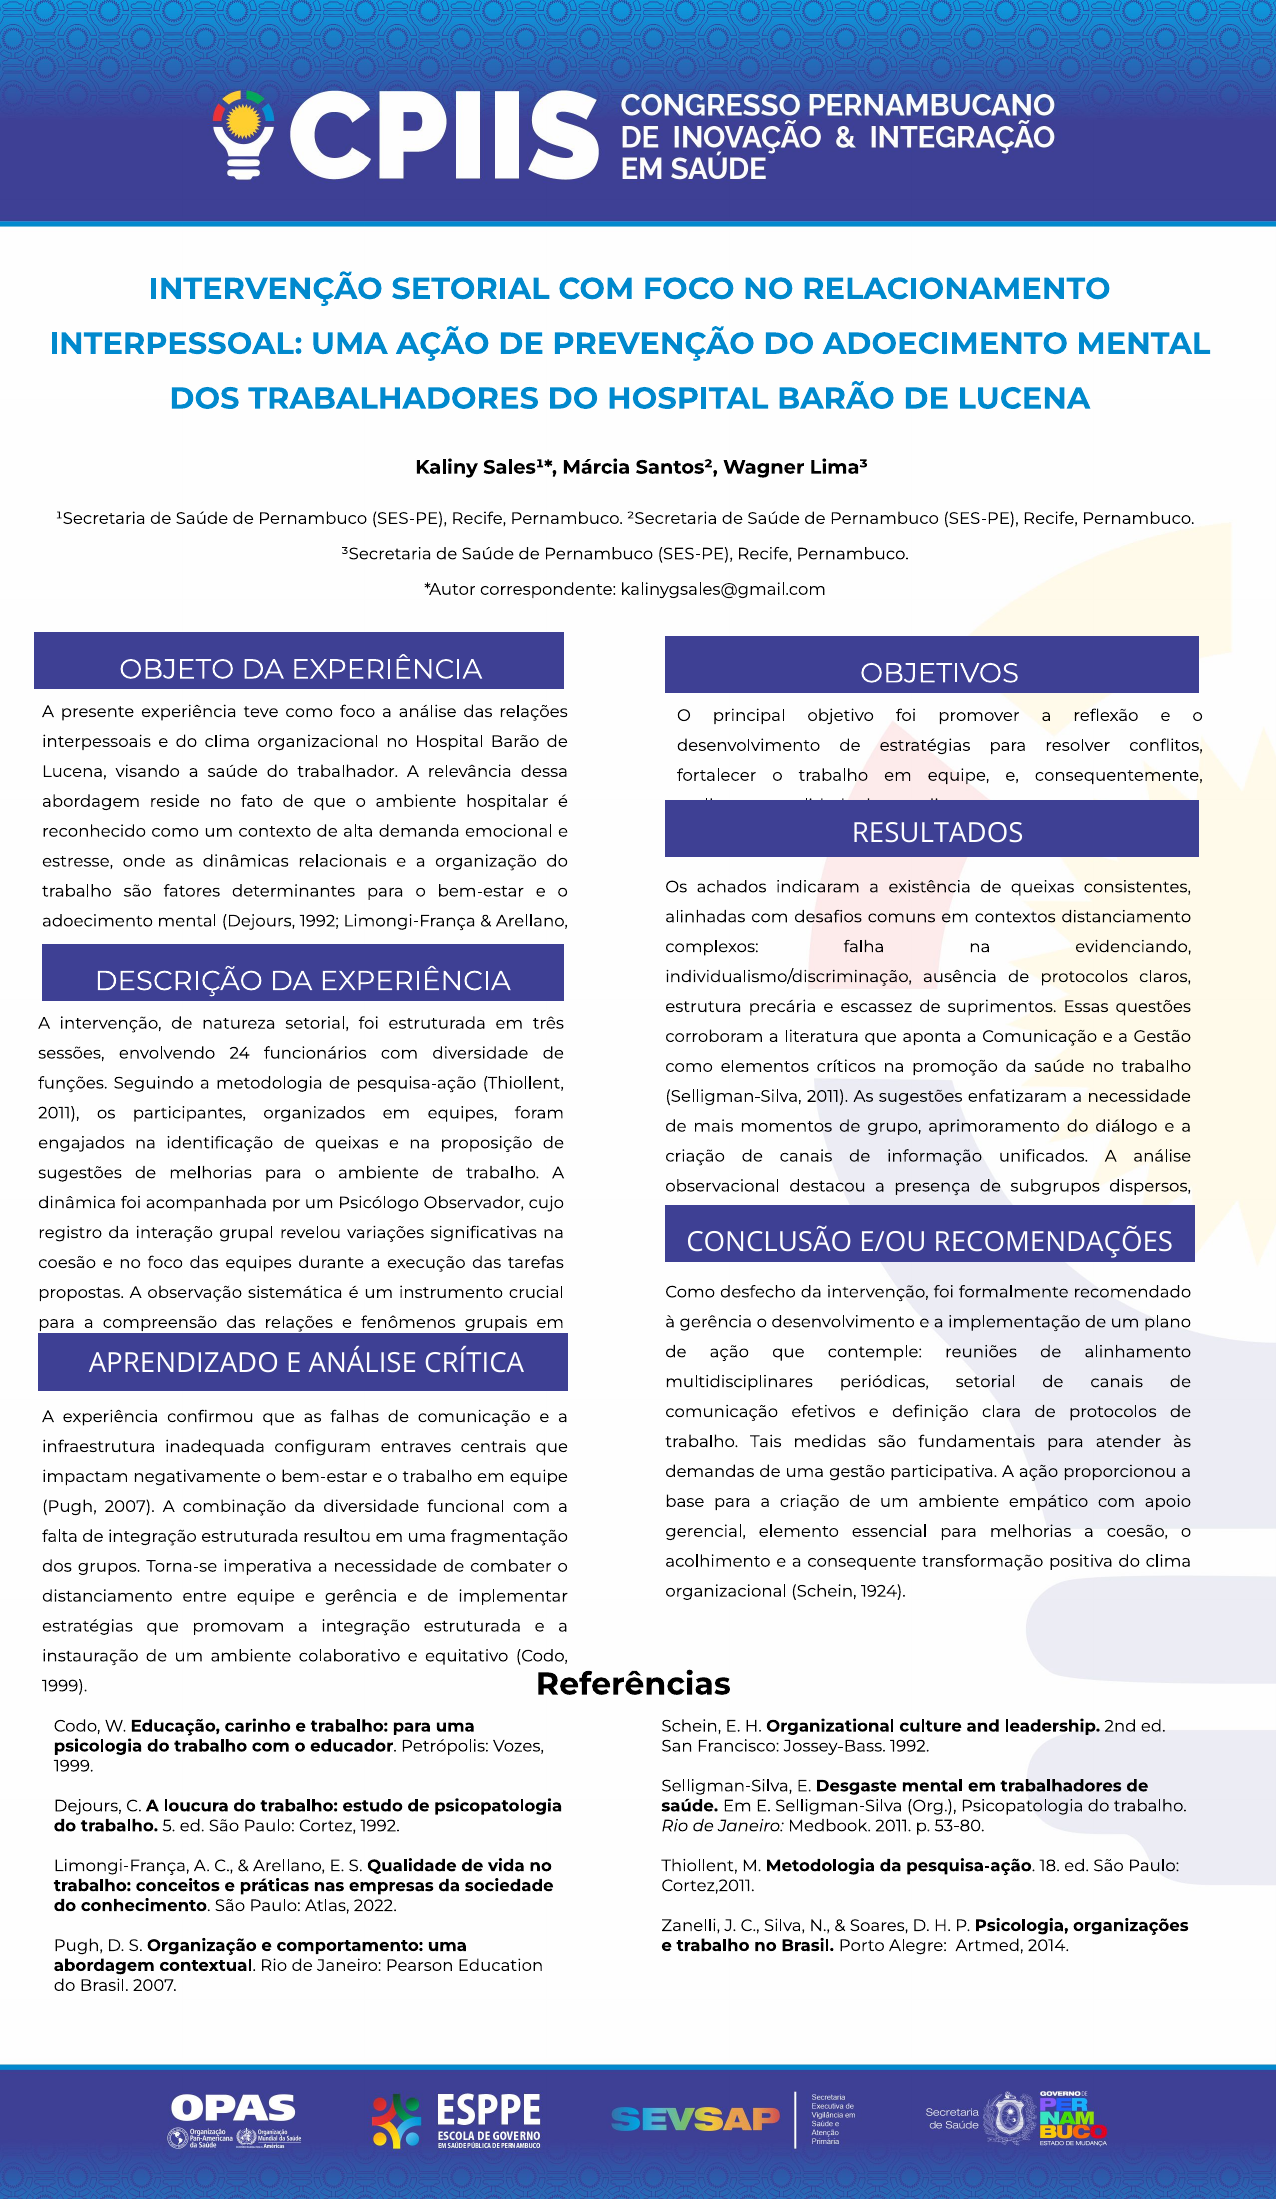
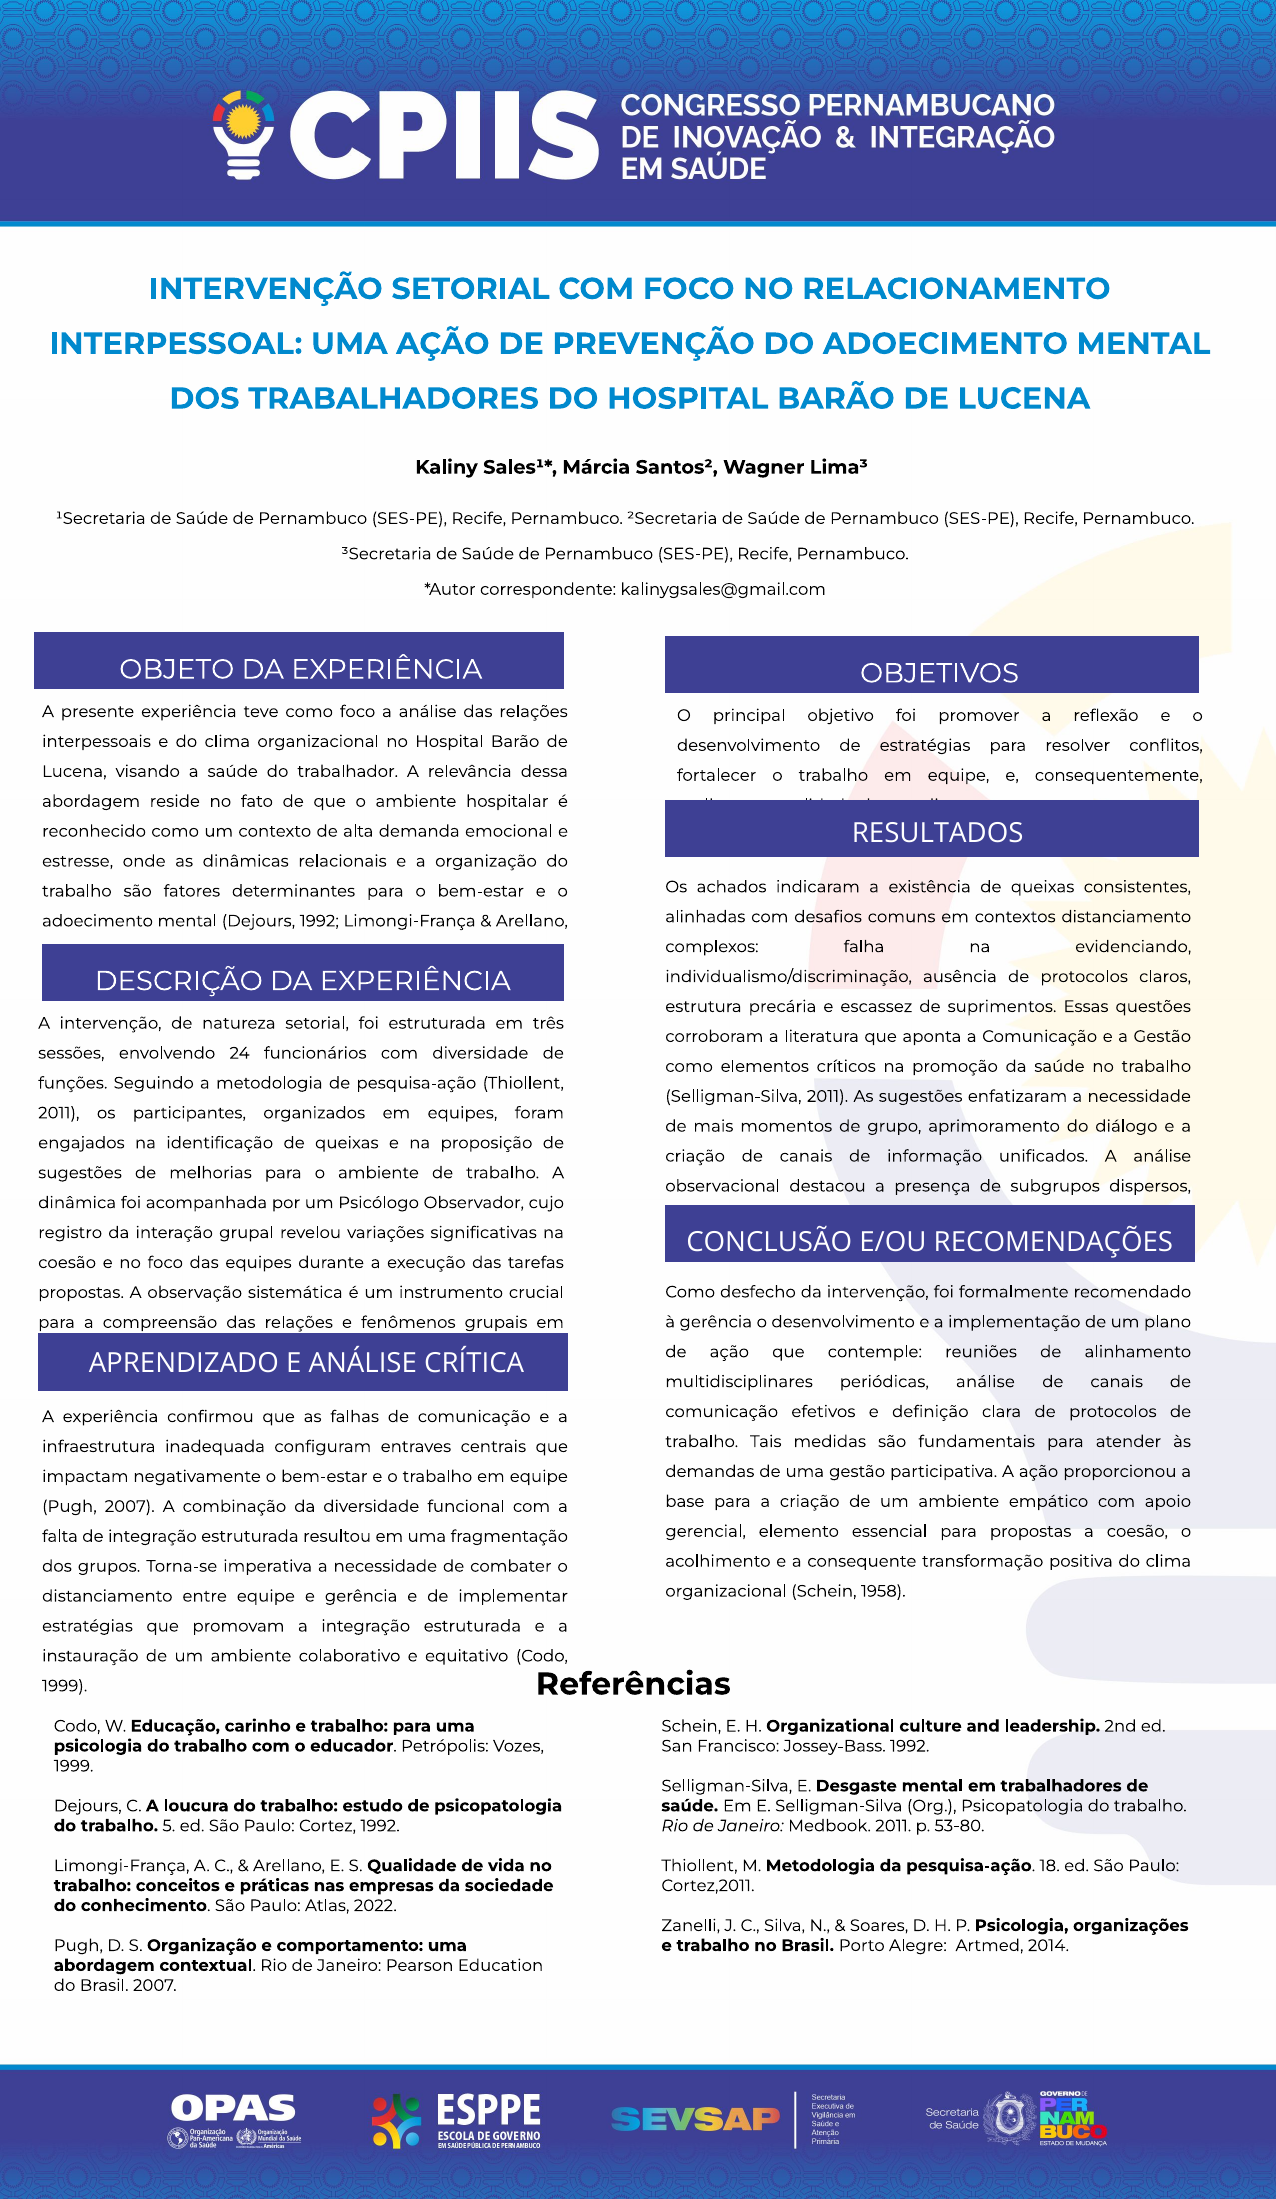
periódicas setorial: setorial -> análise
para melhorias: melhorias -> propostas
1924: 1924 -> 1958
